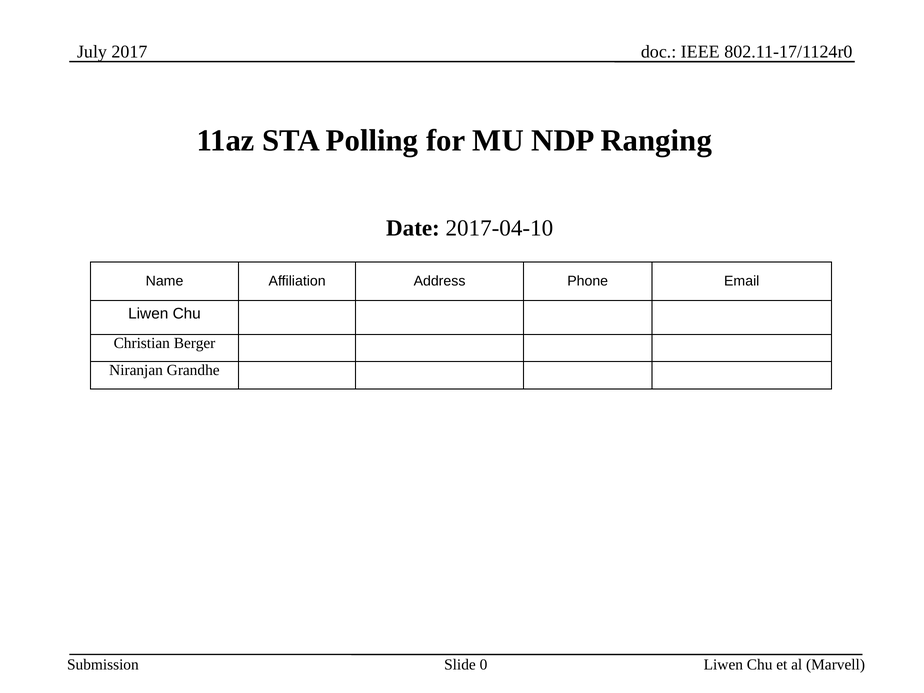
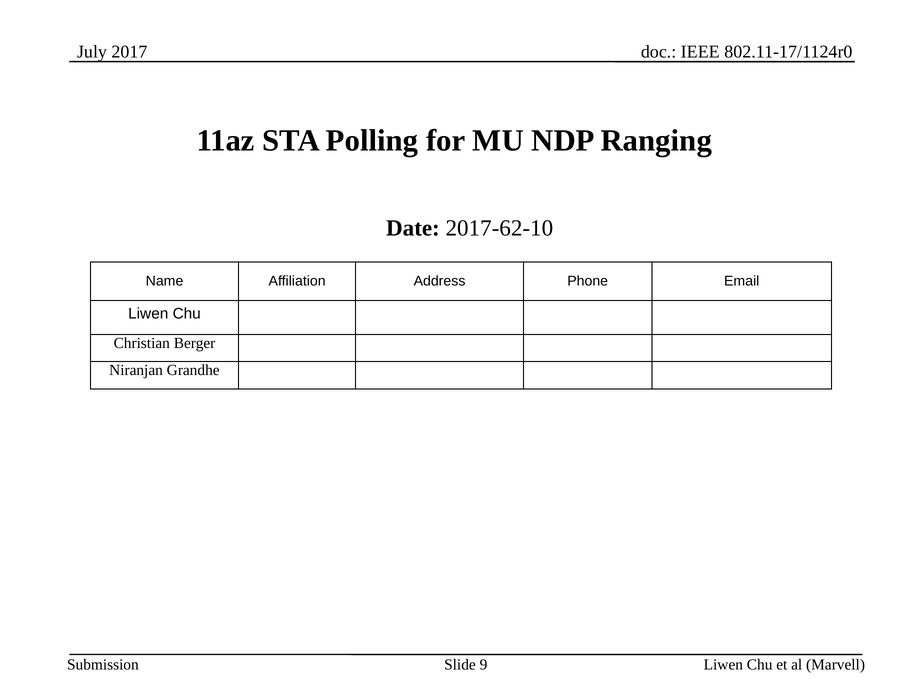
2017-04-10: 2017-04-10 -> 2017-62-10
0: 0 -> 9
